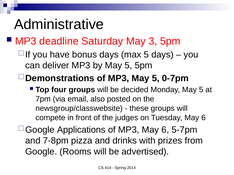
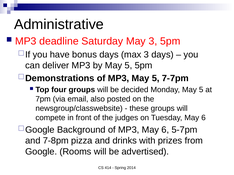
max 5: 5 -> 3
0-7pm: 0-7pm -> 7-7pm
Applications: Applications -> Background
